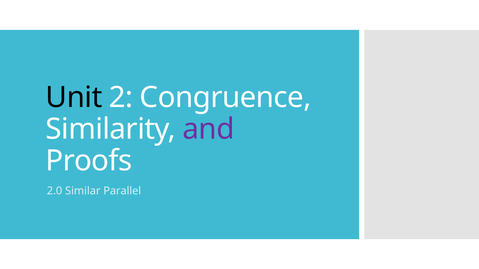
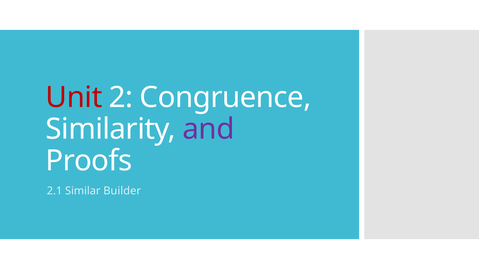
Unit colour: black -> red
2.0: 2.0 -> 2.1
Parallel: Parallel -> Builder
